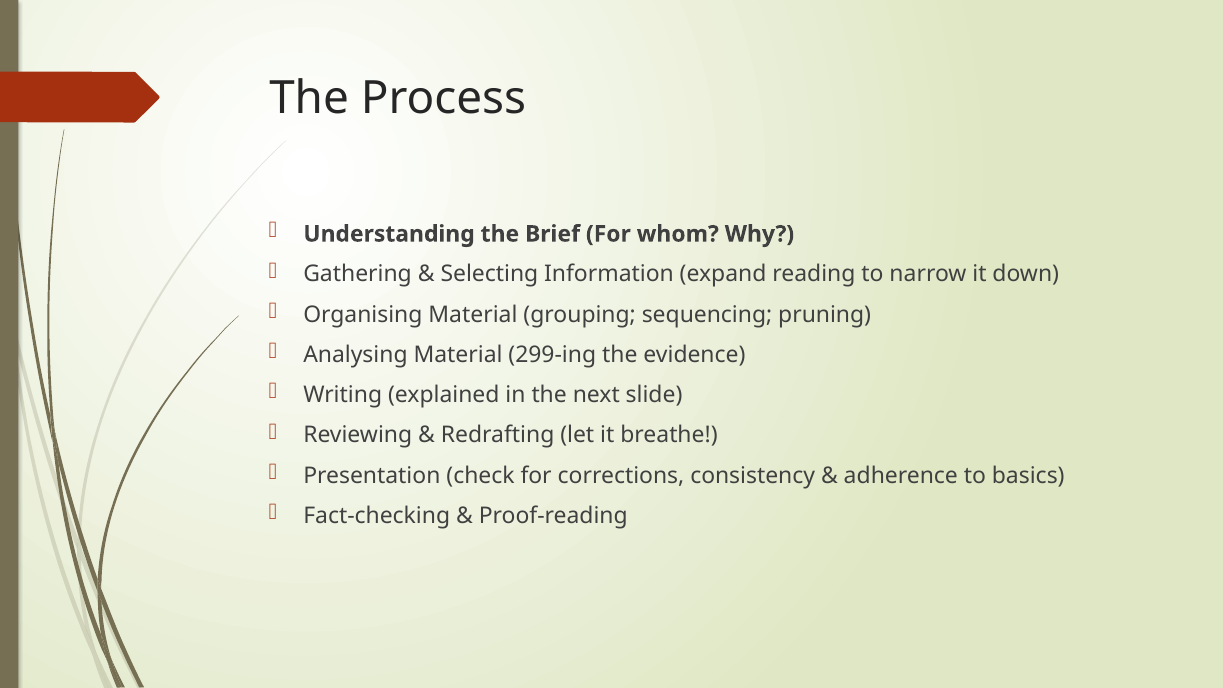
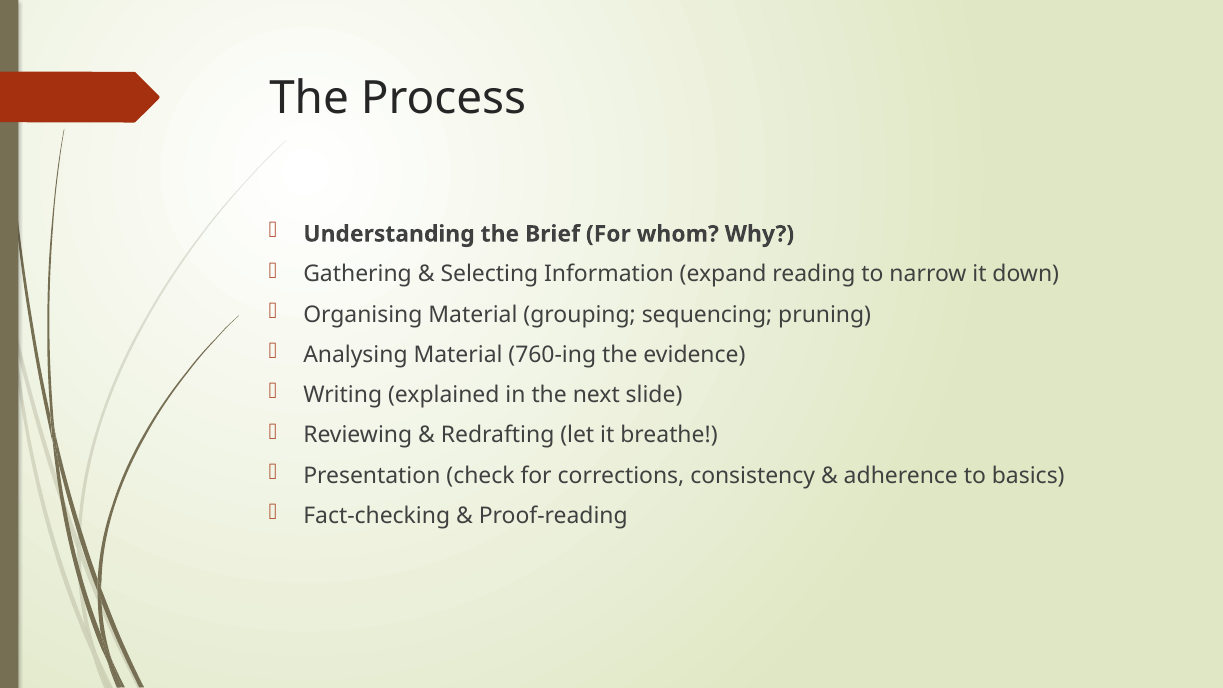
299-ing: 299-ing -> 760-ing
